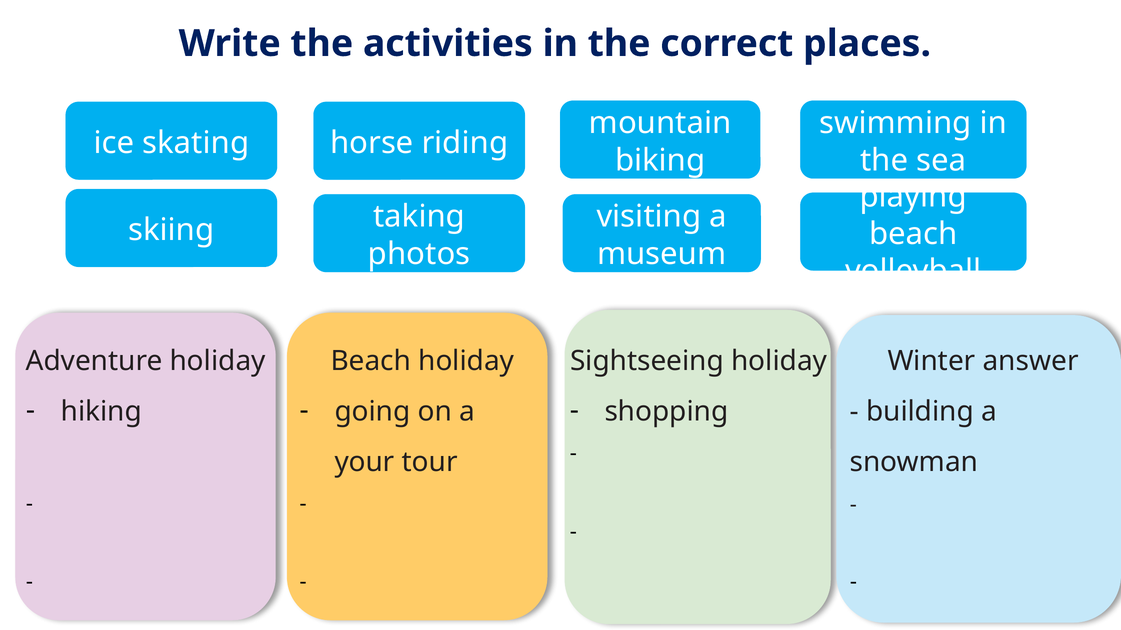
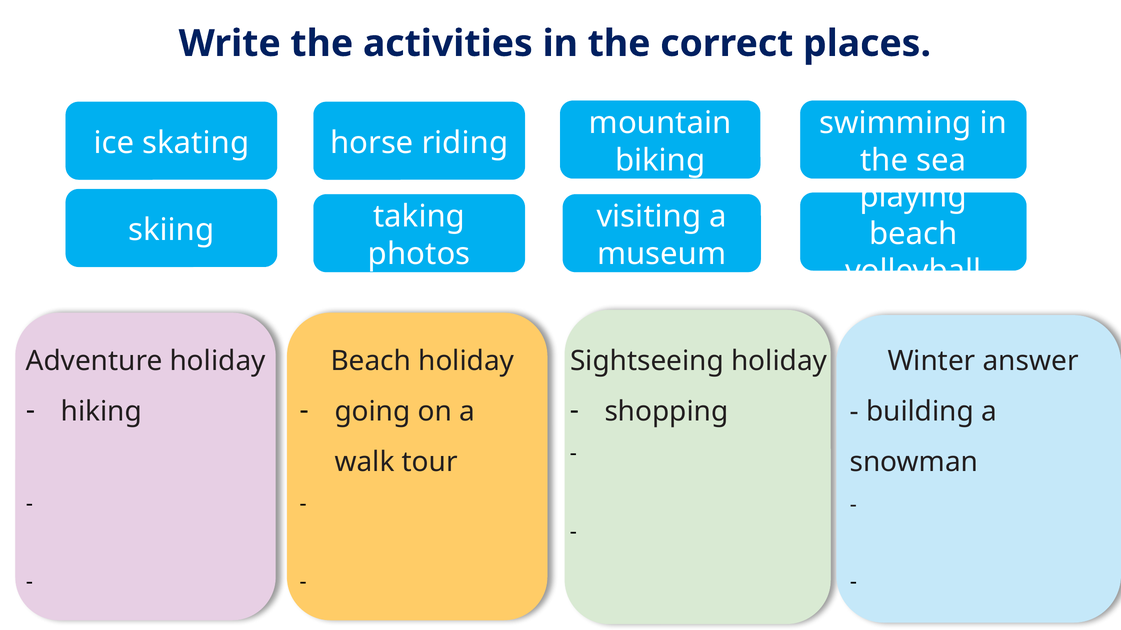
your: your -> walk
